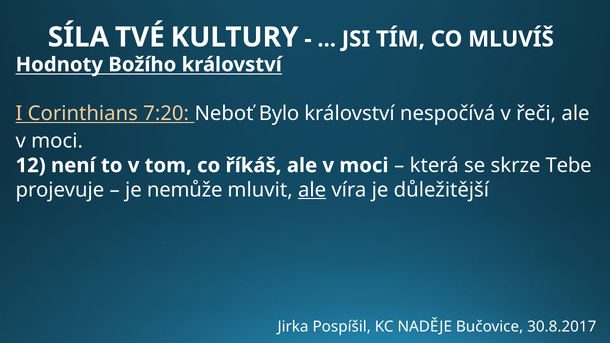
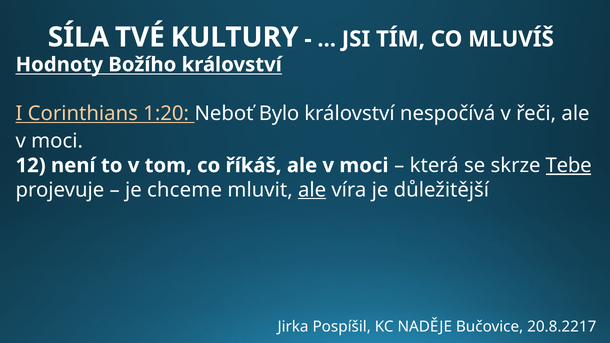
7:20: 7:20 -> 1:20
Tebe underline: none -> present
nemůže: nemůže -> chceme
30.8.2017: 30.8.2017 -> 20.8.2217
